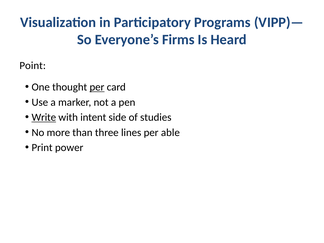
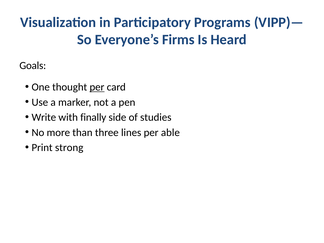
Point: Point -> Goals
Write underline: present -> none
intent: intent -> finally
power: power -> strong
